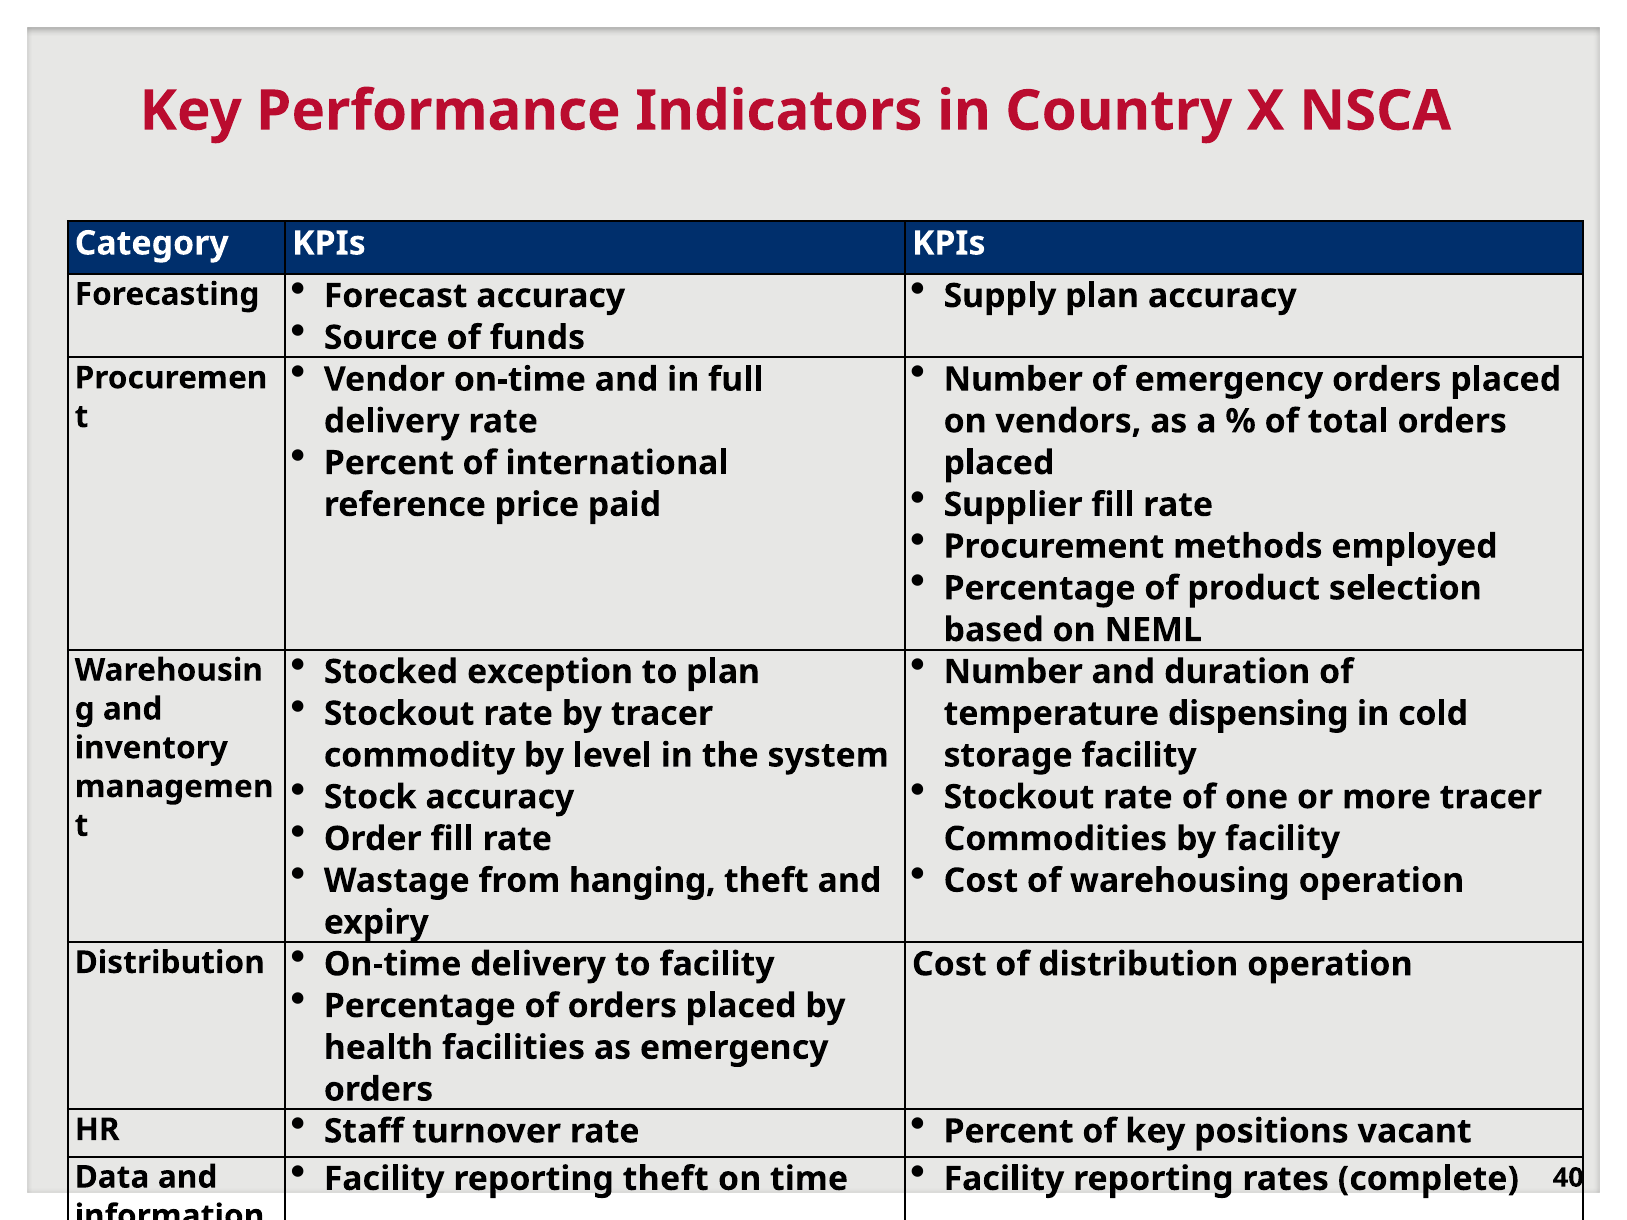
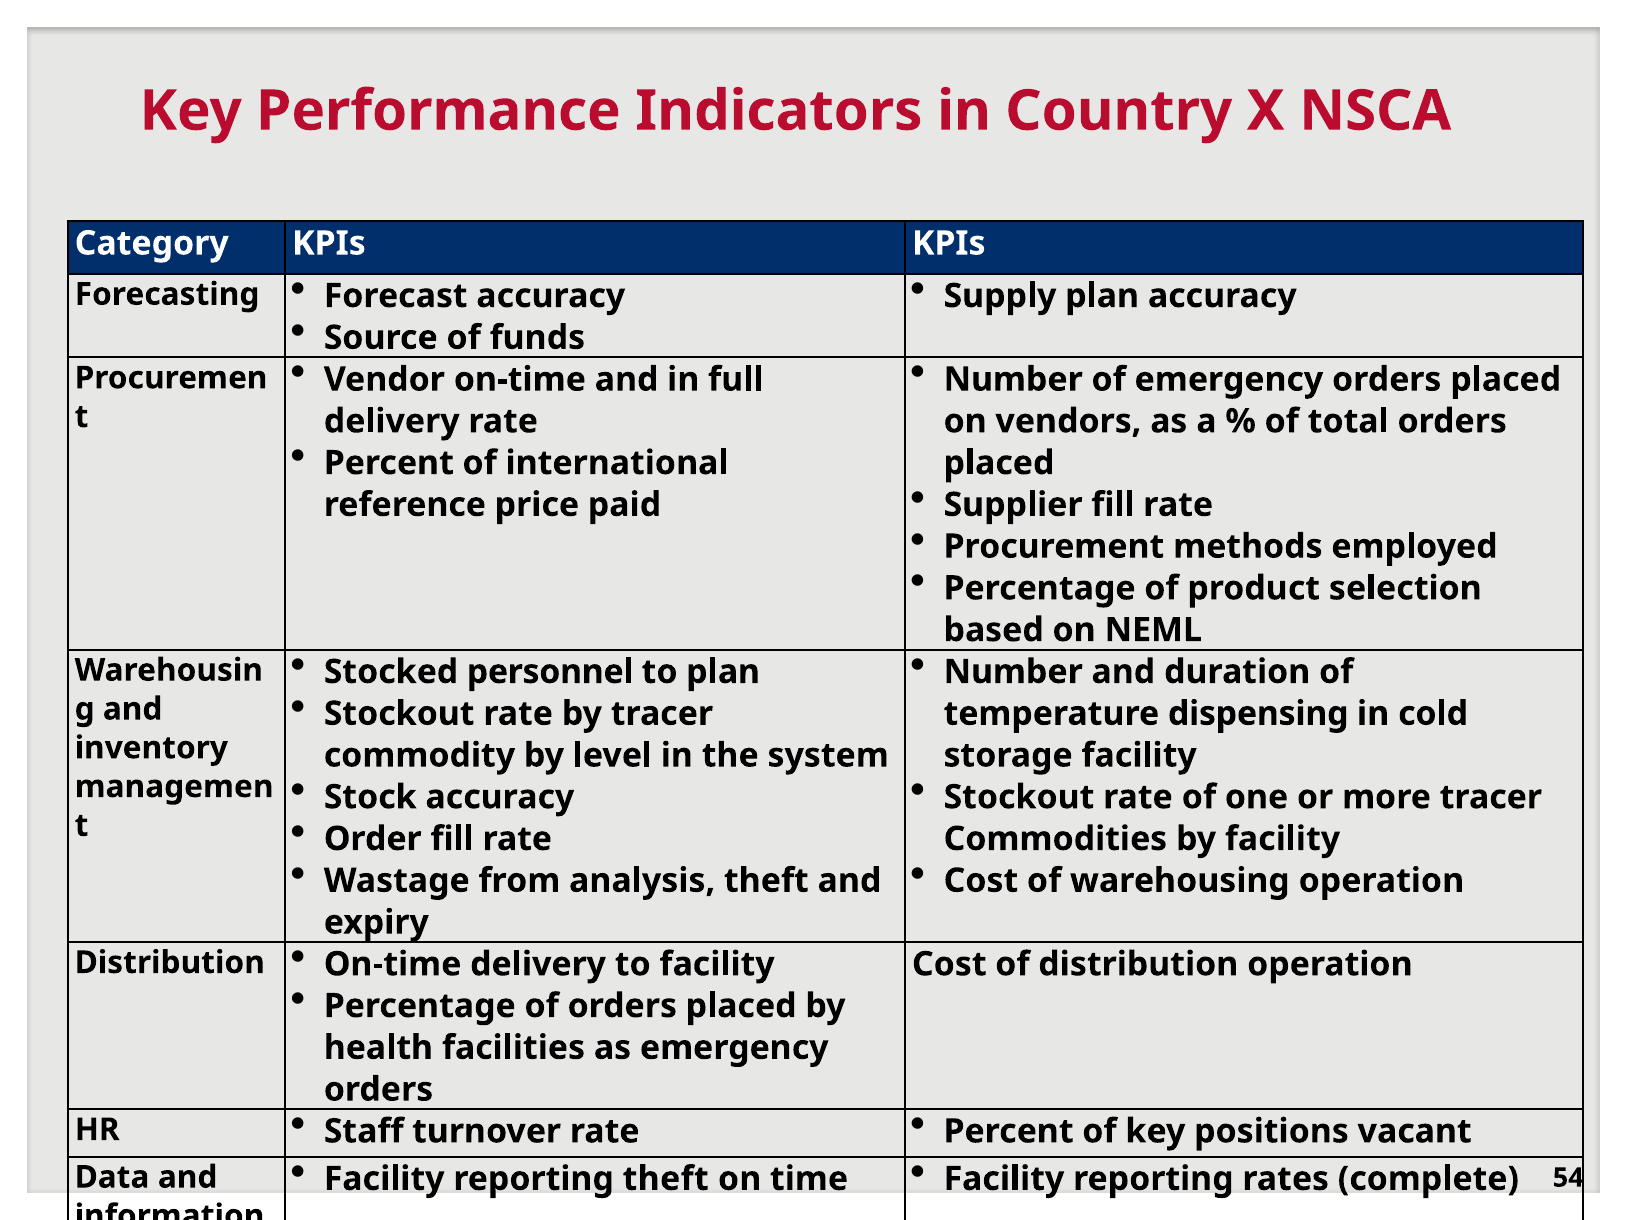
exception: exception -> personnel
hanging: hanging -> analysis
40: 40 -> 54
